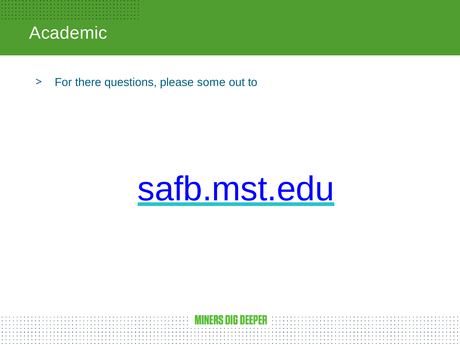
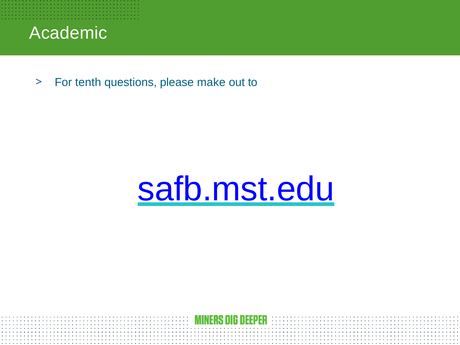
there: there -> tenth
some: some -> make
